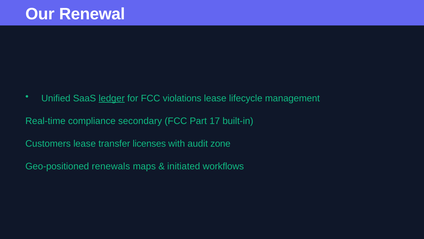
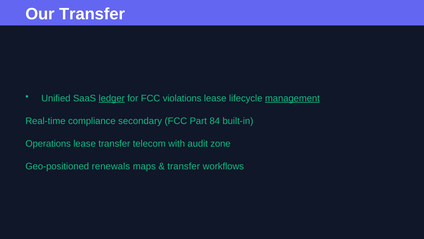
Our Renewal: Renewal -> Transfer
management underline: none -> present
17: 17 -> 84
Customers: Customers -> Operations
licenses: licenses -> telecom
initiated at (184, 166): initiated -> transfer
